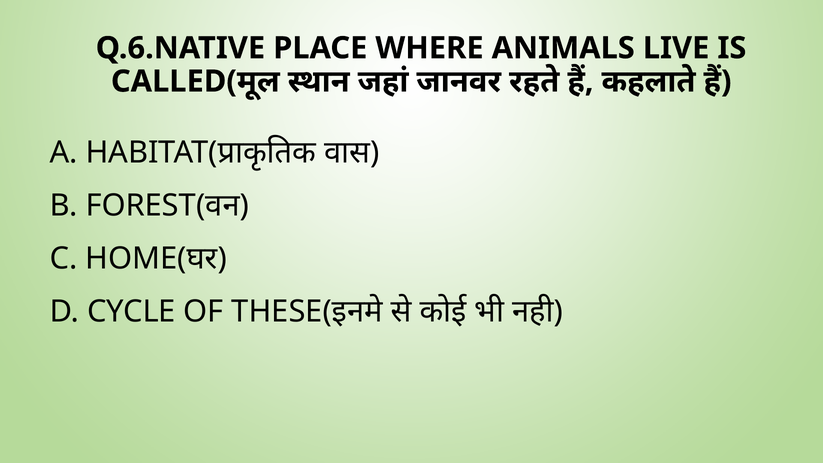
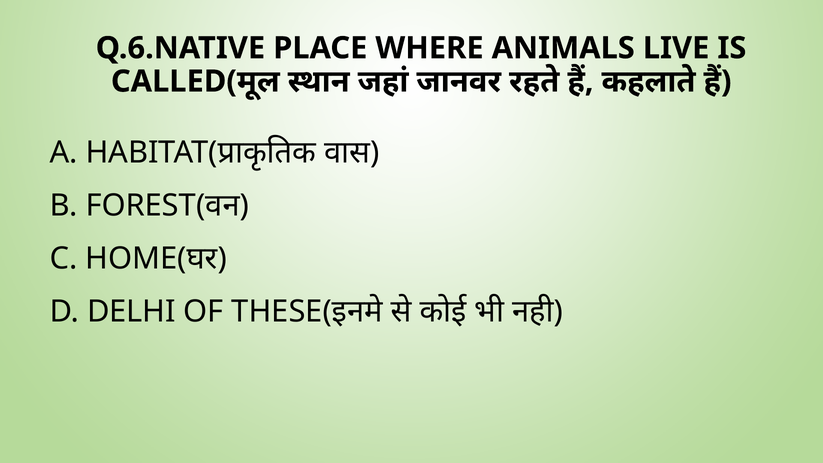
CYCLE: CYCLE -> DELHI
